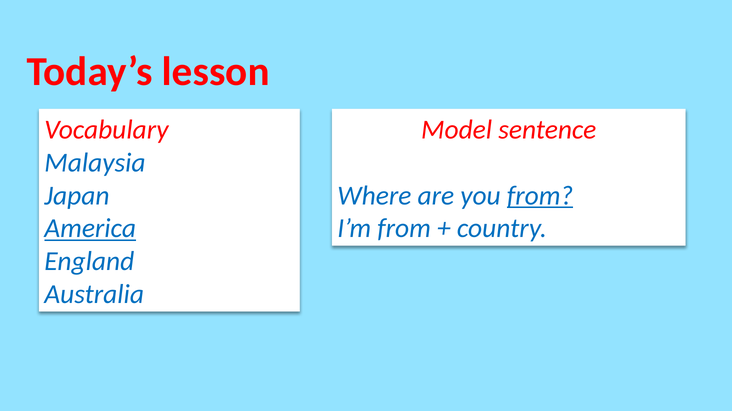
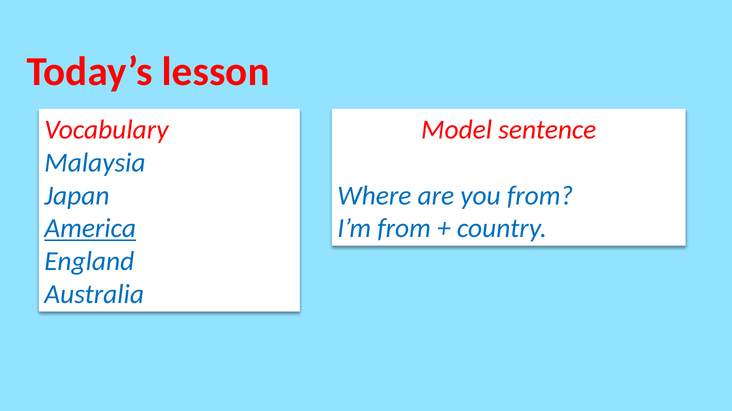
from at (540, 196) underline: present -> none
